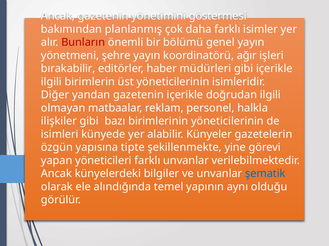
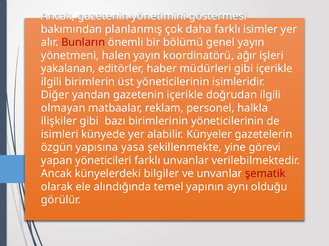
şehre: şehre -> halen
bırakabilir: bırakabilir -> yakalanan
tipte: tipte -> yasa
şematik colour: blue -> red
